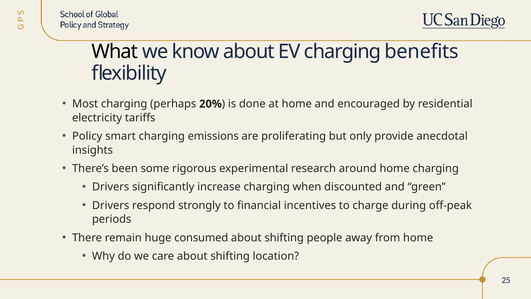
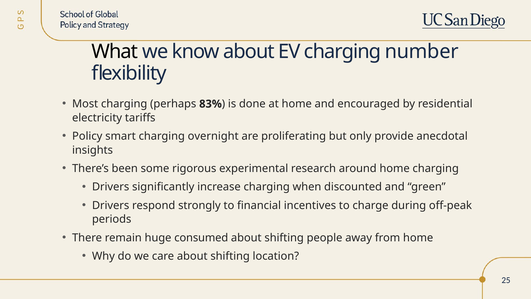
benefits: benefits -> number
20%: 20% -> 83%
emissions: emissions -> overnight
